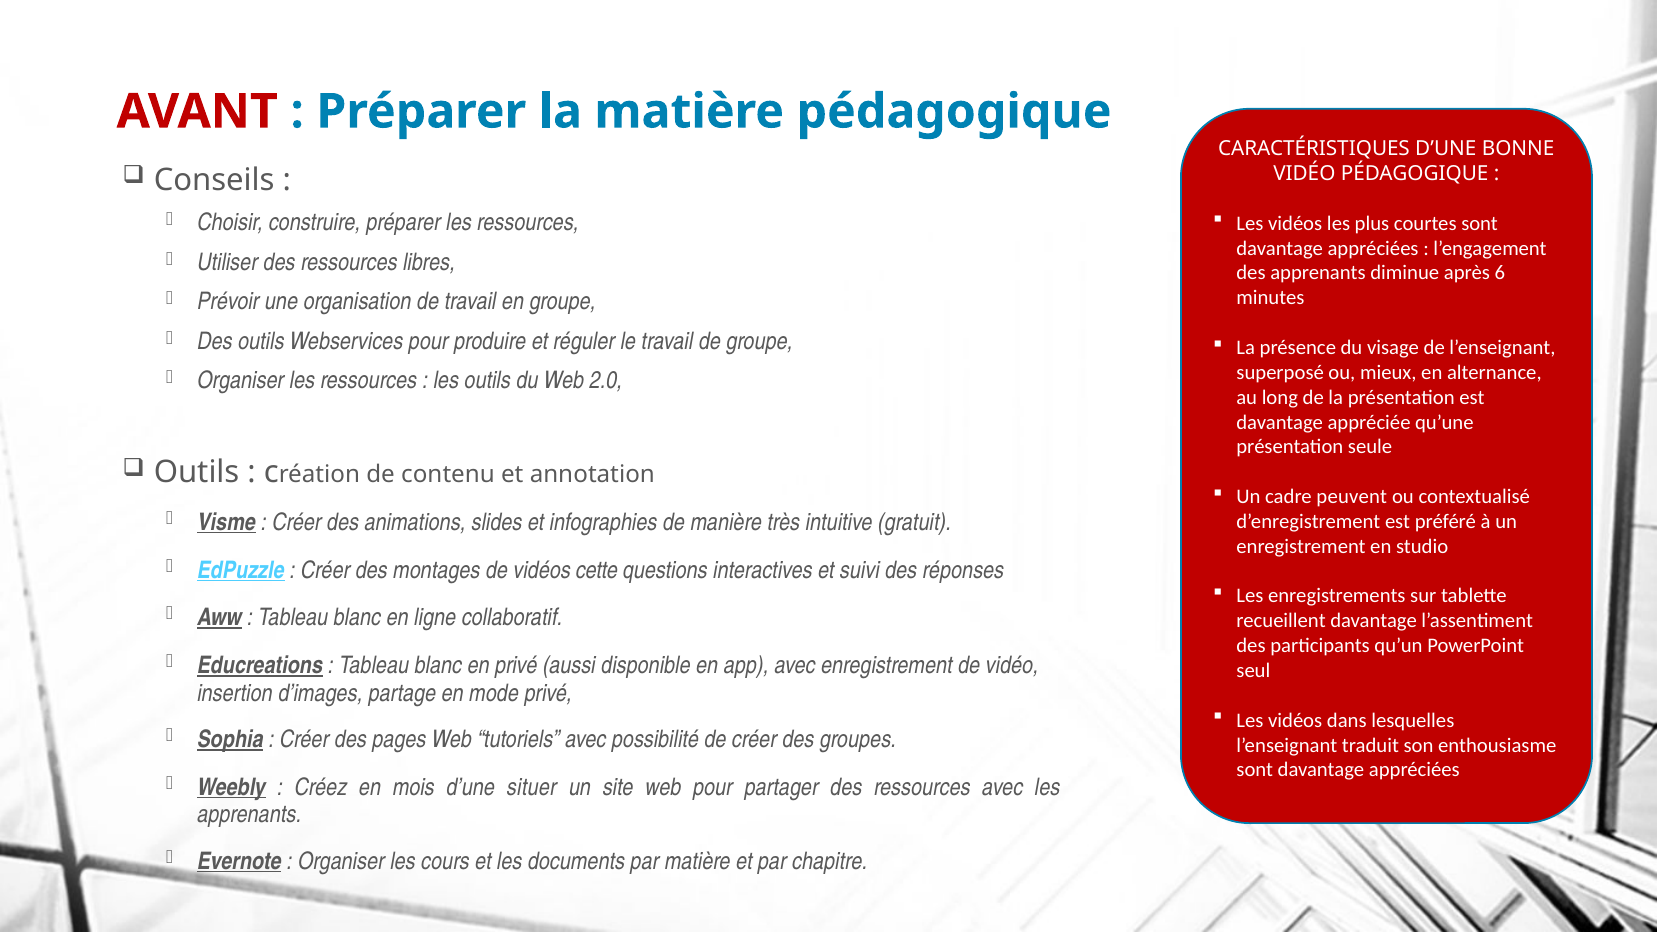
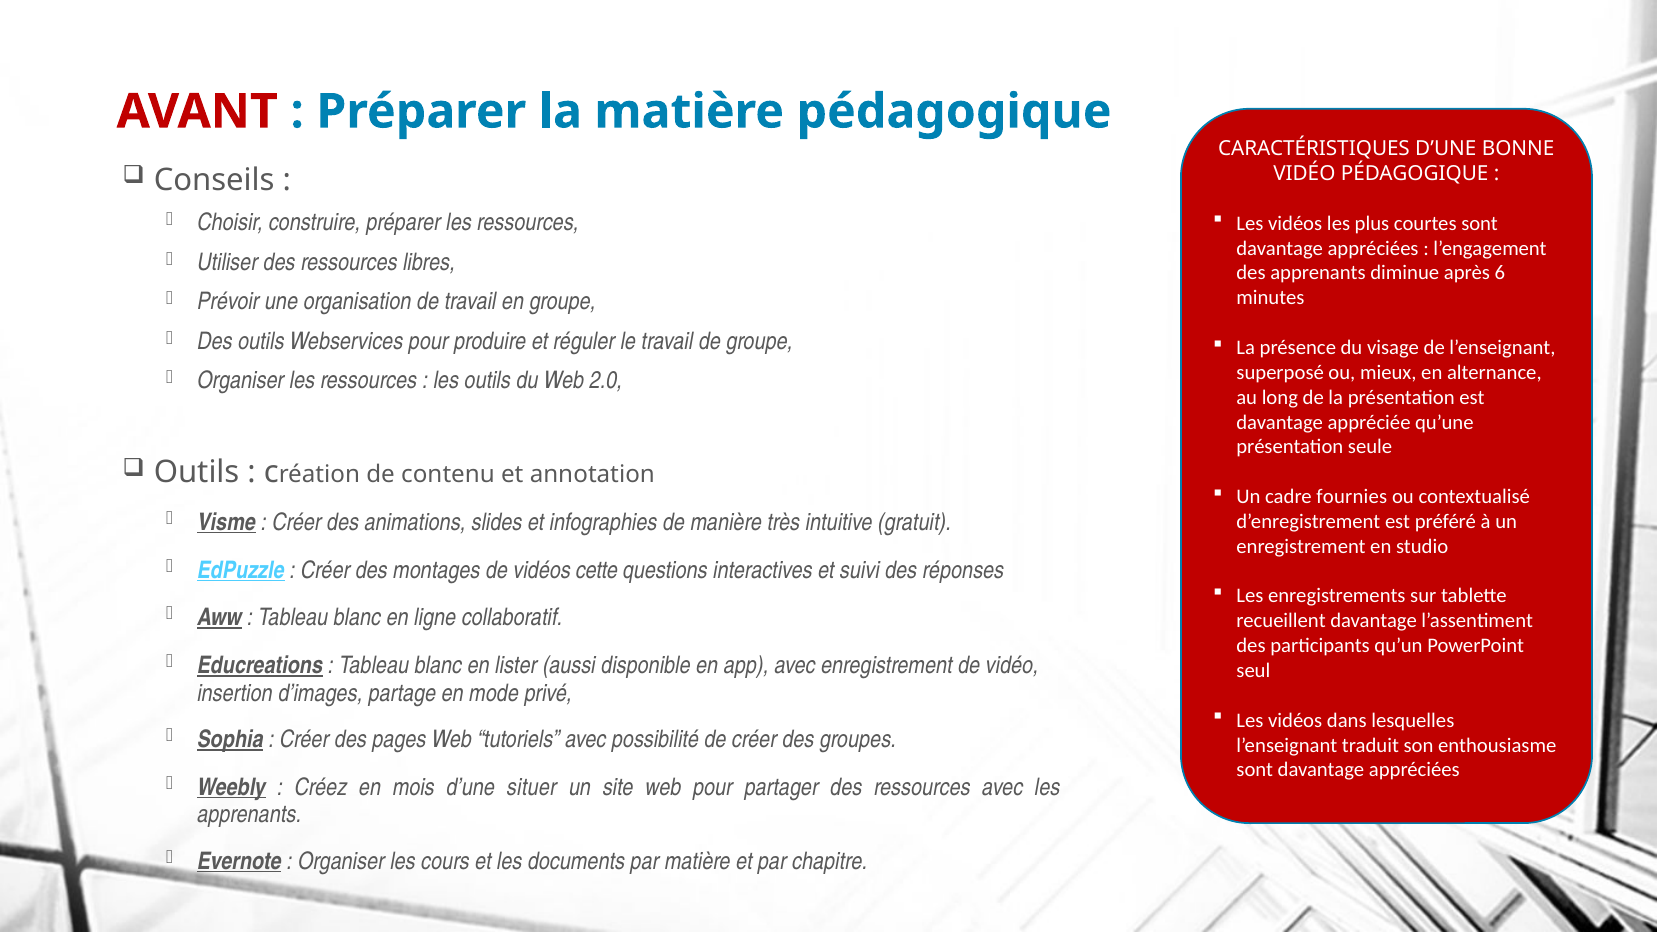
peuvent: peuvent -> fournies
en privé: privé -> lister
